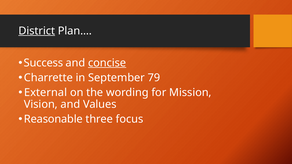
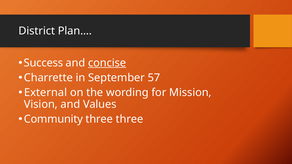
District underline: present -> none
79: 79 -> 57
Reasonable: Reasonable -> Community
three focus: focus -> three
